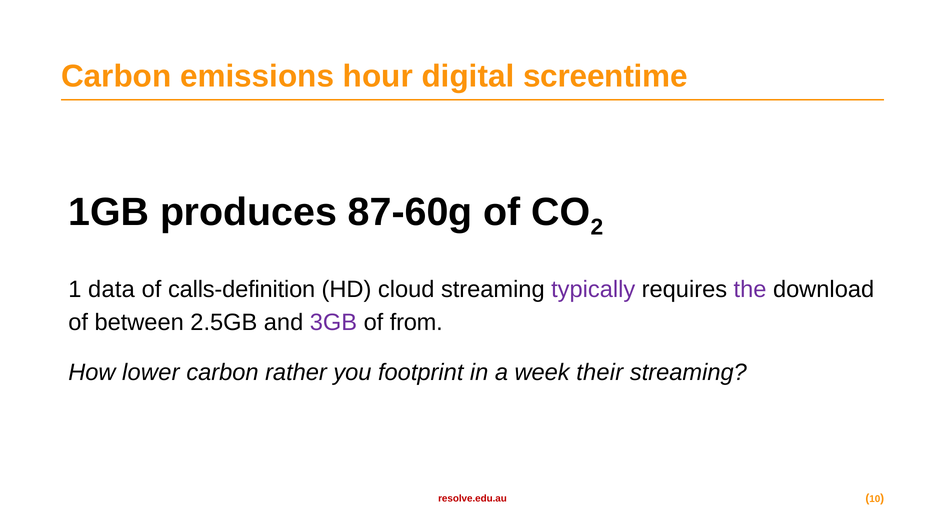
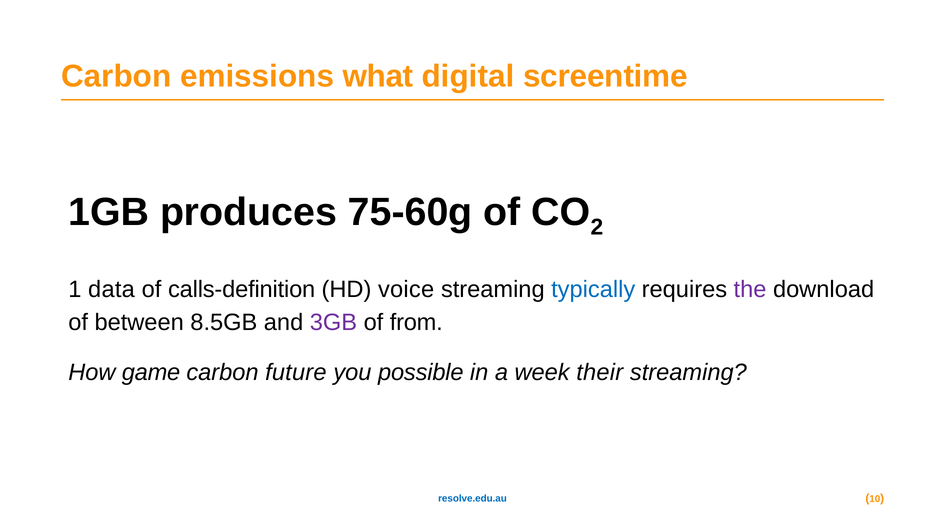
hour: hour -> what
87-60g: 87-60g -> 75-60g
cloud: cloud -> voice
typically colour: purple -> blue
2.5GB: 2.5GB -> 8.5GB
lower: lower -> game
rather: rather -> future
footprint: footprint -> possible
resolve.edu.au colour: red -> blue
